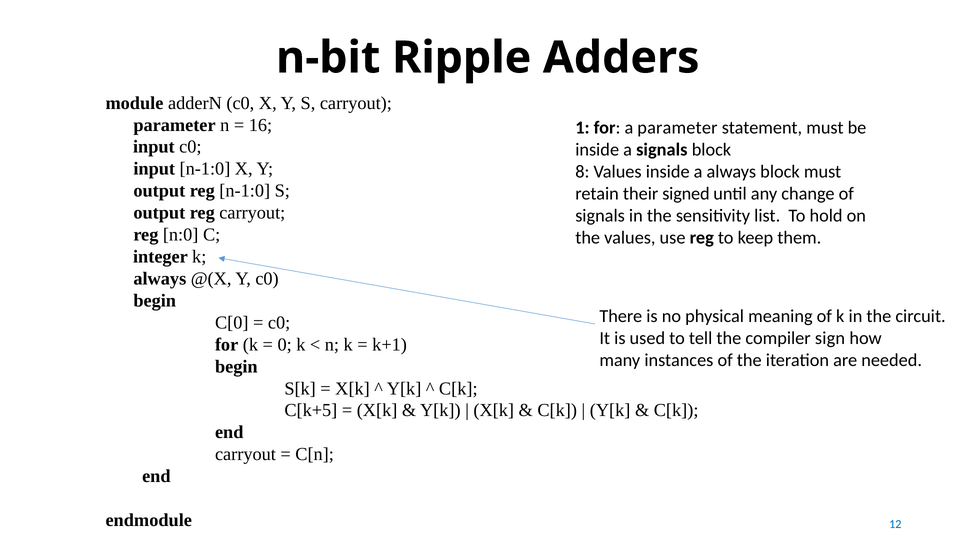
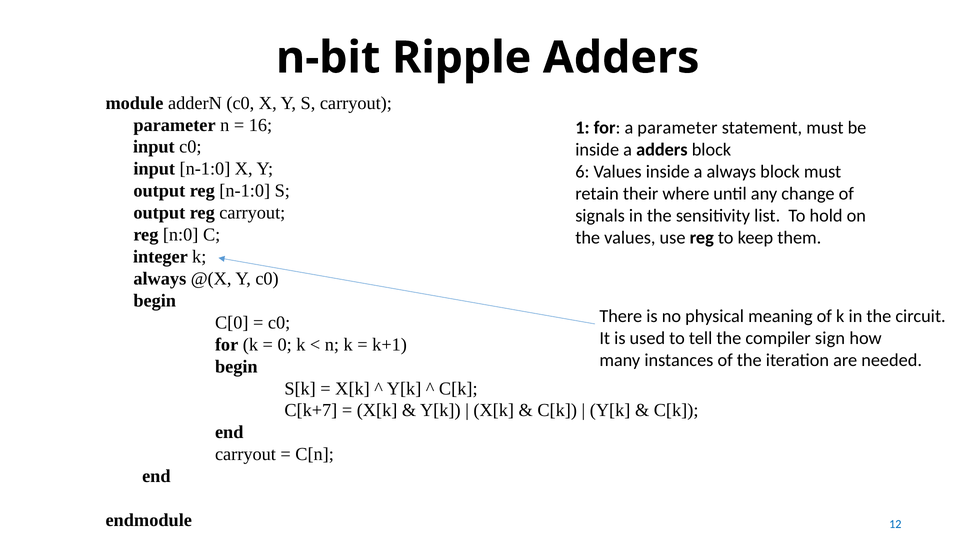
a signals: signals -> adders
8: 8 -> 6
signed: signed -> where
C[k+5: C[k+5 -> C[k+7
